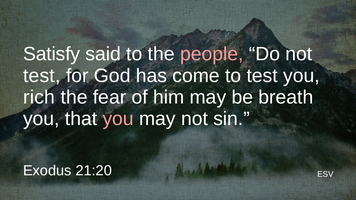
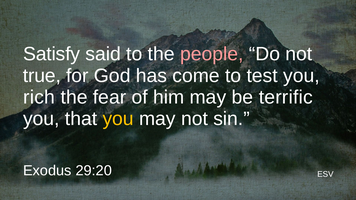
test at (42, 76): test -> true
breath: breath -> terrific
you at (118, 119) colour: pink -> yellow
21:20: 21:20 -> 29:20
